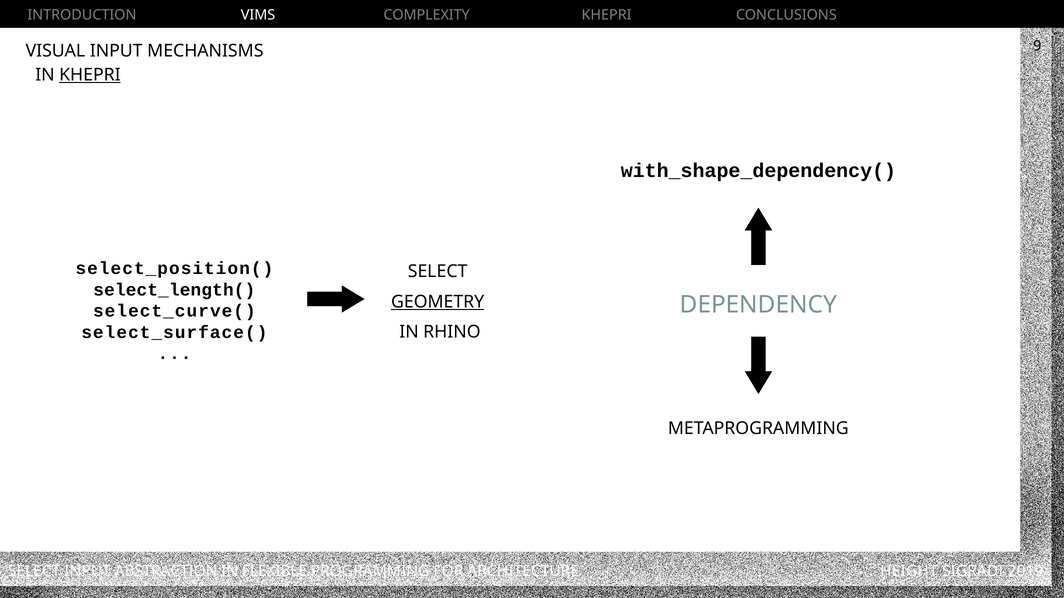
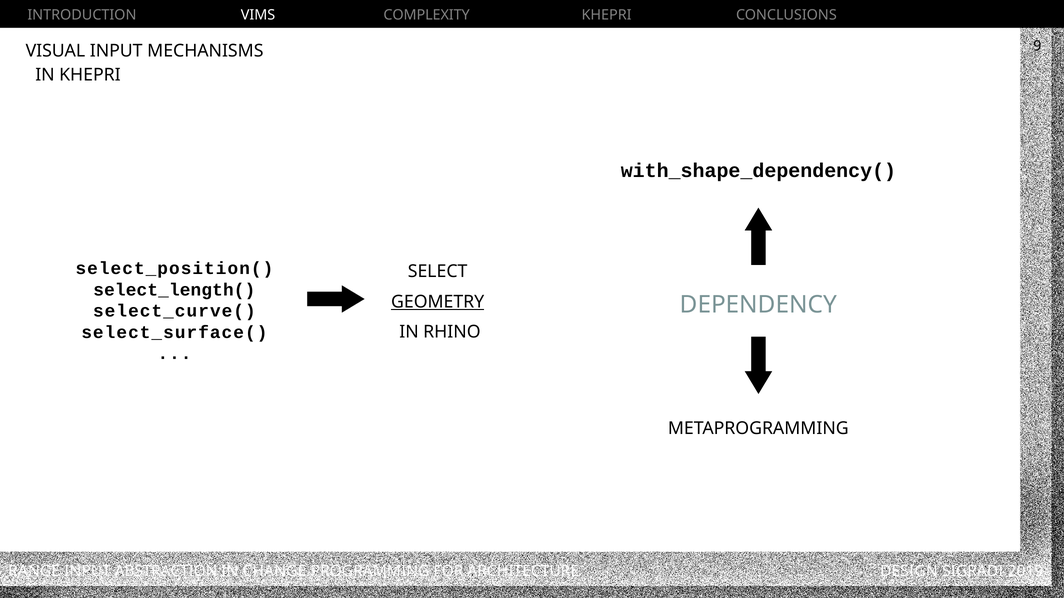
KHEPRI at (90, 75) underline: present -> none
SELECT at (34, 571): SELECT -> RANGE
FLEXIBLE: FLEXIBLE -> CHANGE
HEIGHT: HEIGHT -> DESIGN
